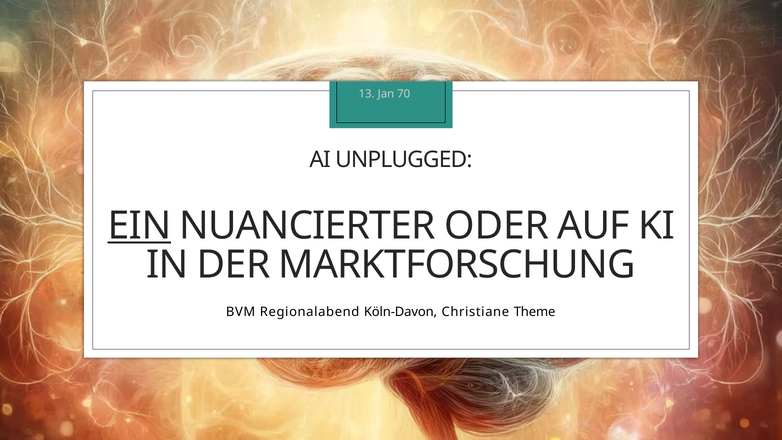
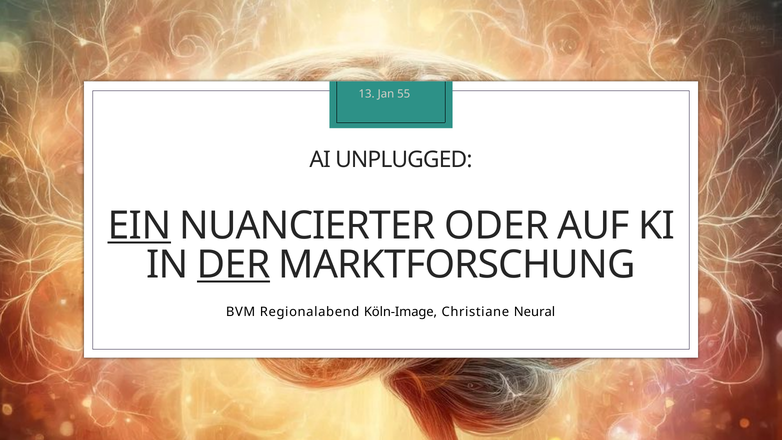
70: 70 -> 55
DER underline: none -> present
Köln-Davon: Köln-Davon -> Köln-Image
Theme: Theme -> Neural
